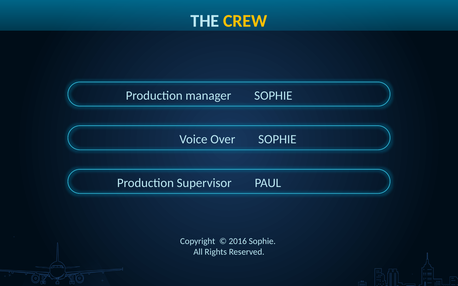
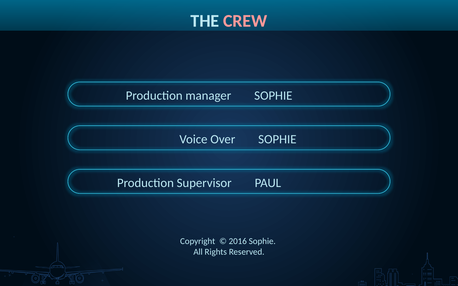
CREW colour: yellow -> pink
